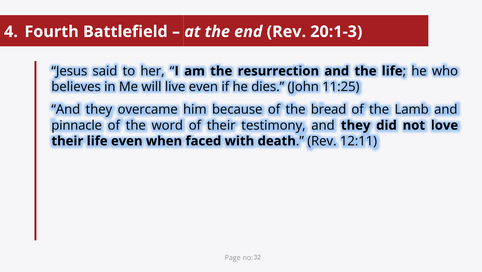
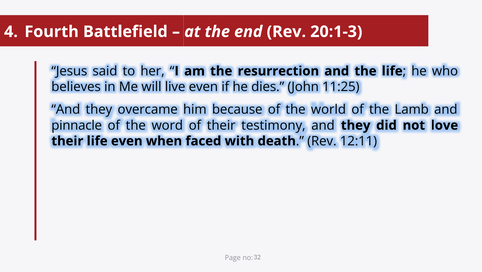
bread: bread -> world
